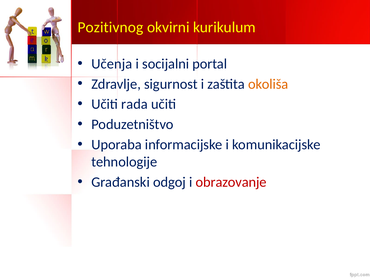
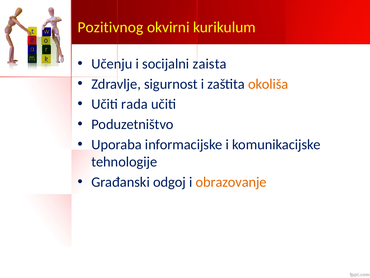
Učenja: Učenja -> Učenju
portal: portal -> zaista
obrazovanje colour: red -> orange
